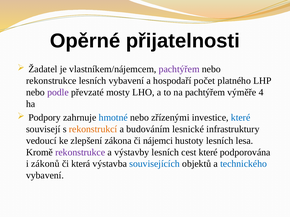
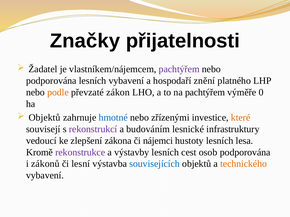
Opěrné: Opěrné -> Značky
rekonstrukce at (51, 81): rekonstrukce -> podporována
počet: počet -> znění
podle colour: purple -> orange
mosty: mosty -> zákon
4: 4 -> 0
Podpory at (45, 118): Podpory -> Objektů
které at (241, 118) colour: blue -> orange
rekonstrukcí colour: orange -> purple
cest které: které -> osob
která: která -> lesní
technického colour: blue -> orange
